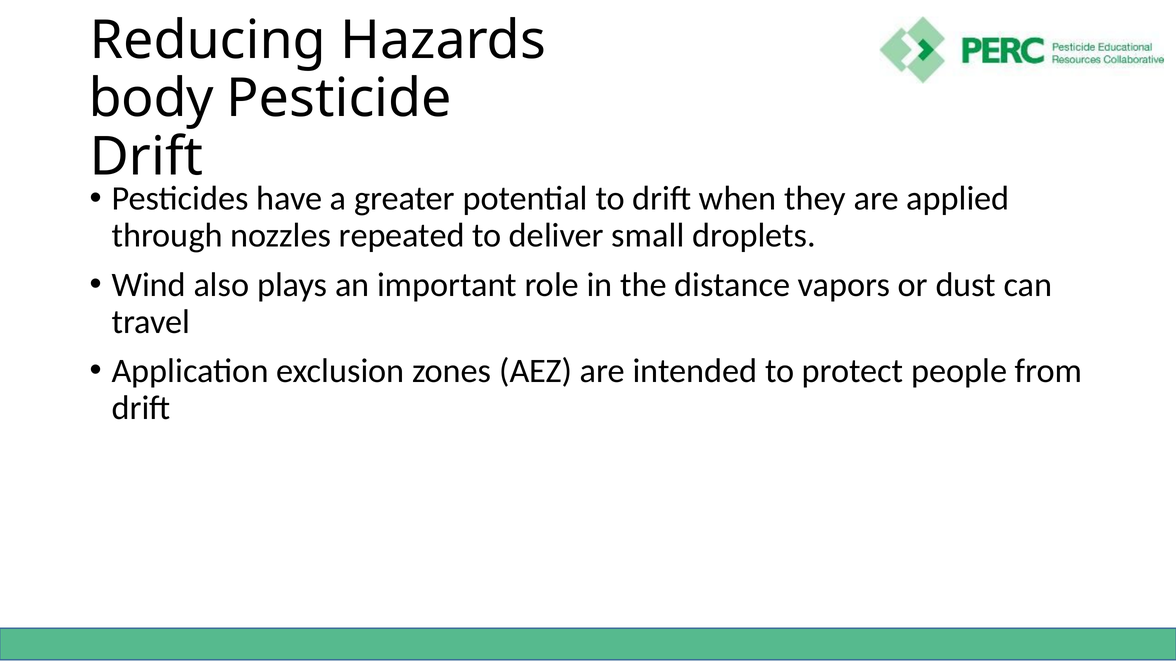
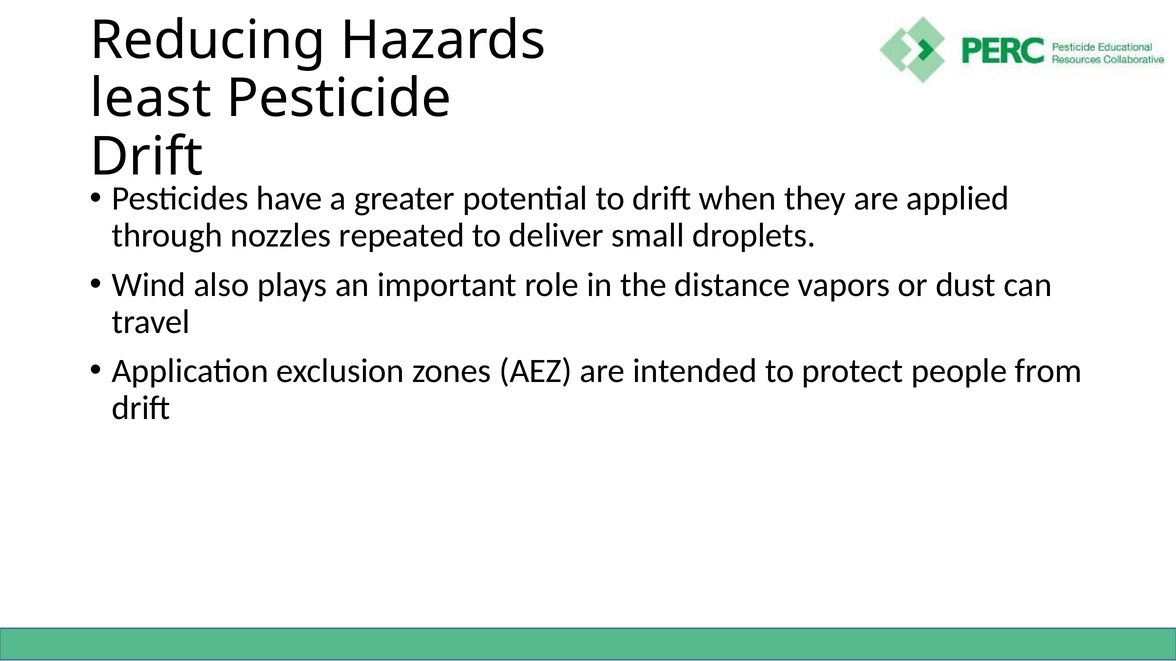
body: body -> least
